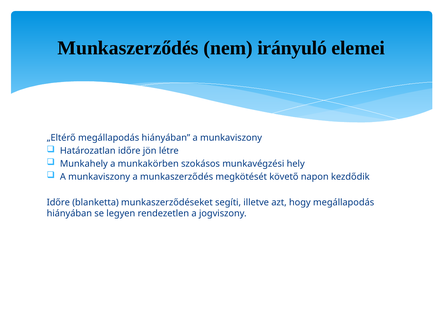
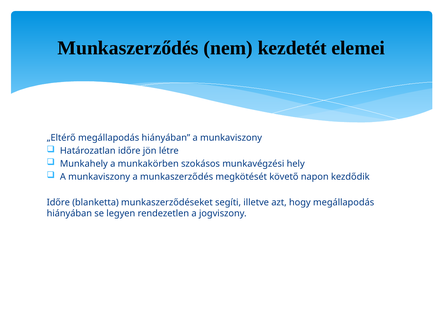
irányuló: irányuló -> kezdetét
